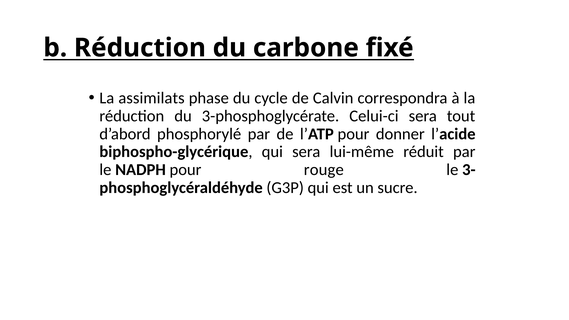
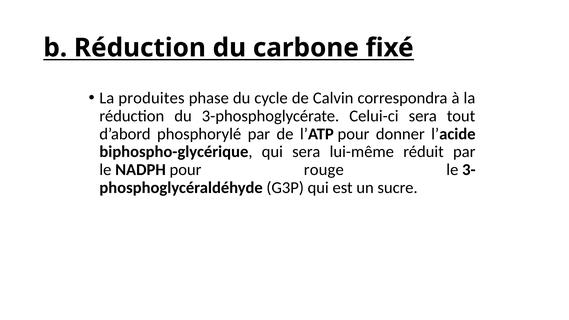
assimilats: assimilats -> produites
